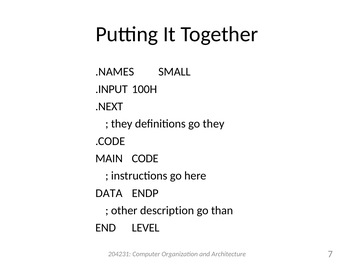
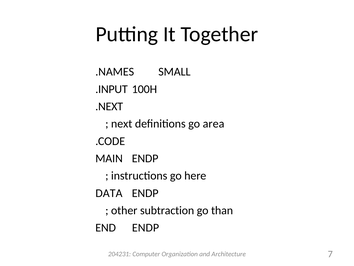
they at (122, 124): they -> next
go they: they -> area
MAIN CODE: CODE -> ENDP
description: description -> subtraction
END LEVEL: LEVEL -> ENDP
